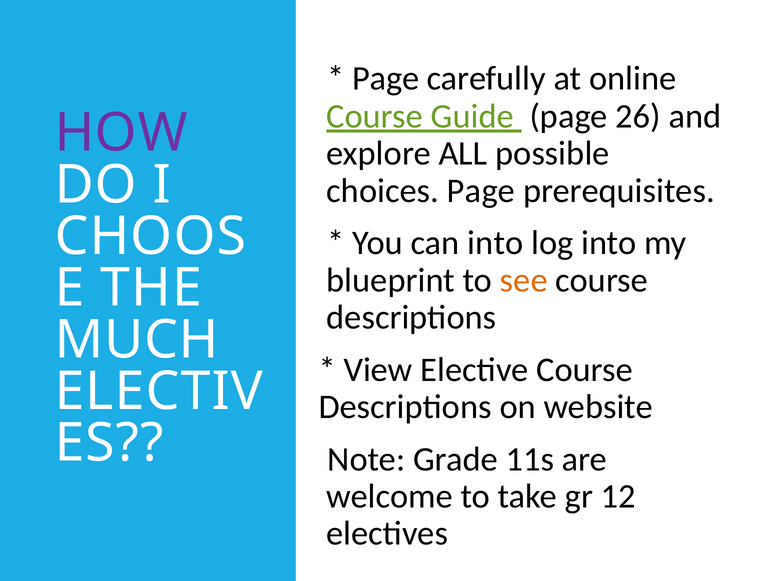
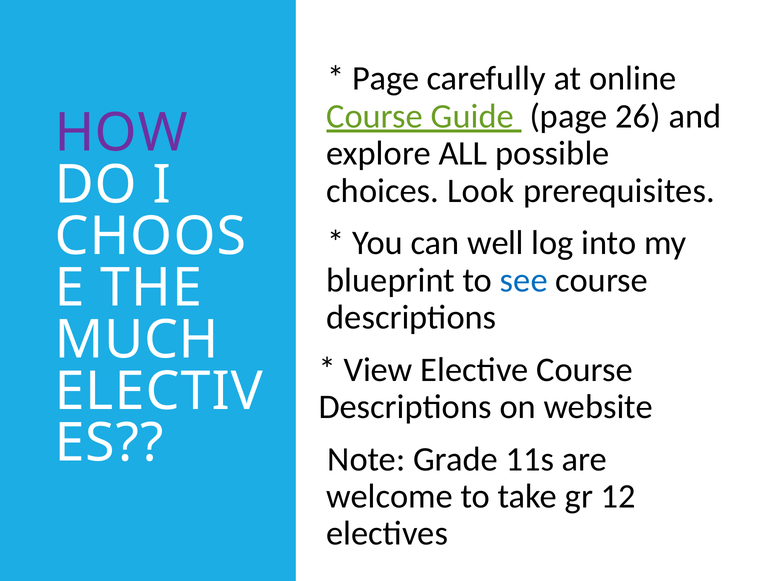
choices Page: Page -> Look
can into: into -> well
see colour: orange -> blue
